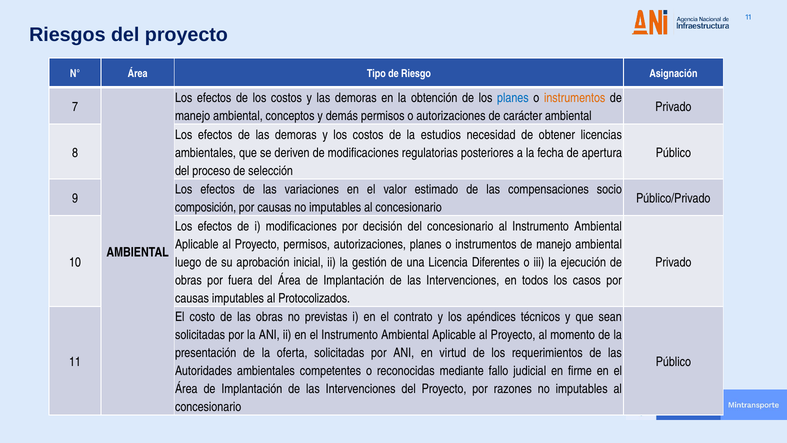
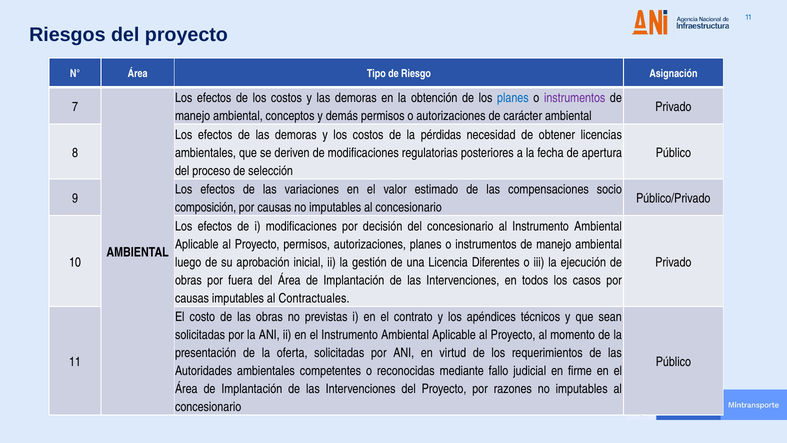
instrumentos at (575, 98) colour: orange -> purple
estudios: estudios -> pérdidas
Protocolizados: Protocolizados -> Contractuales
